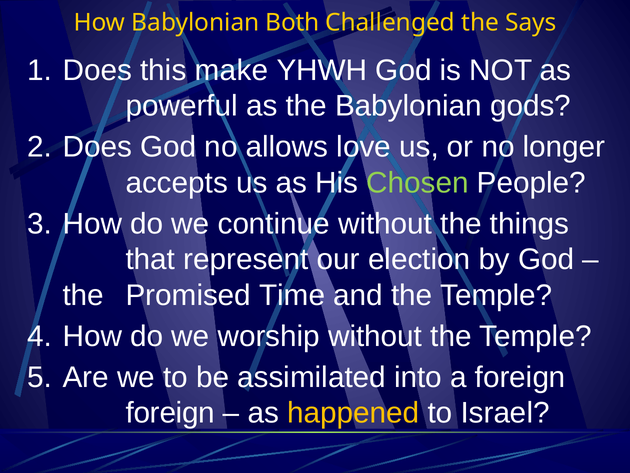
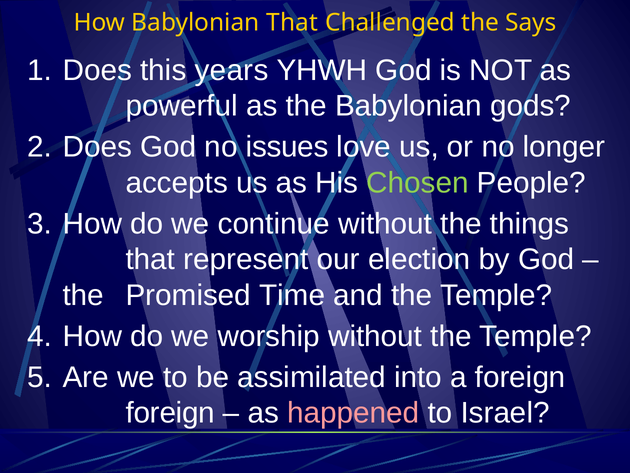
Babylonian Both: Both -> That
make: make -> years
allows: allows -> issues
happened colour: yellow -> pink
